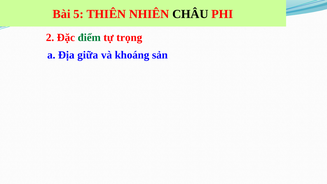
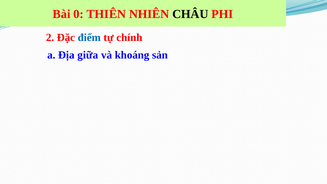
5: 5 -> 0
điểm colour: green -> blue
trọng: trọng -> chính
